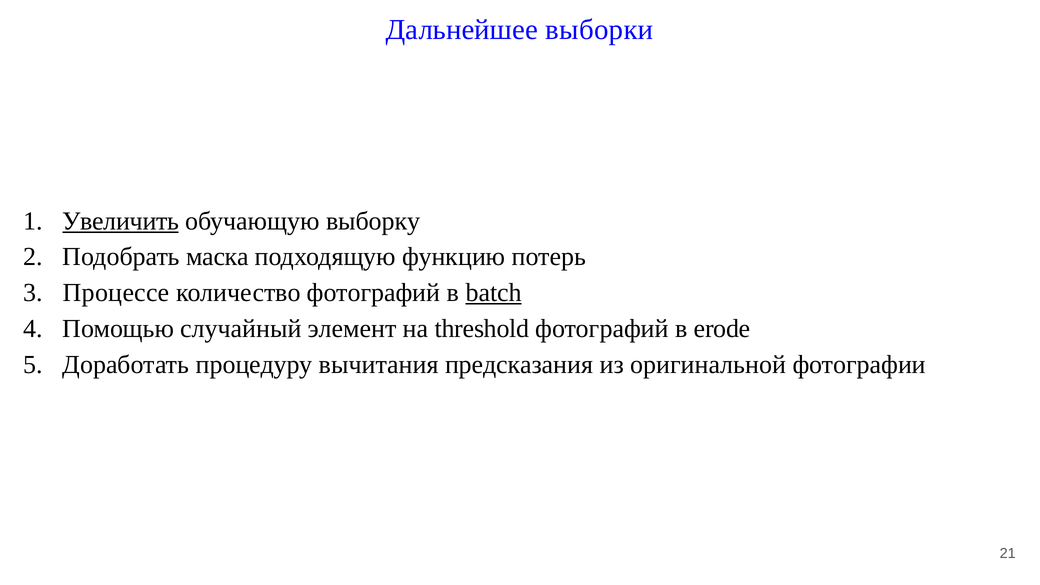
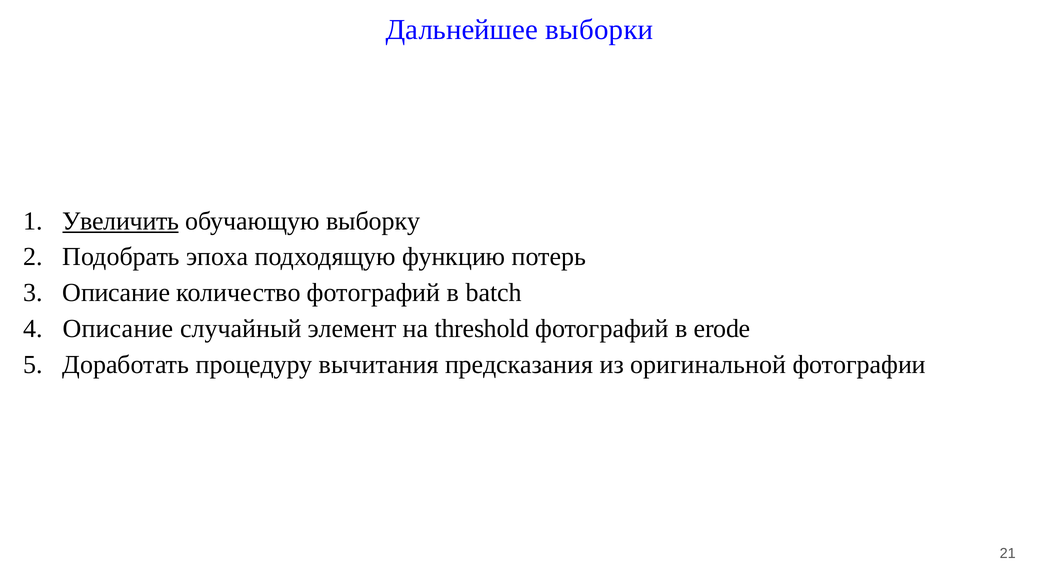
маска: маска -> эпоха
Процессе at (116, 293): Процессе -> Описание
batch underline: present -> none
Помощью at (118, 329): Помощью -> Описание
